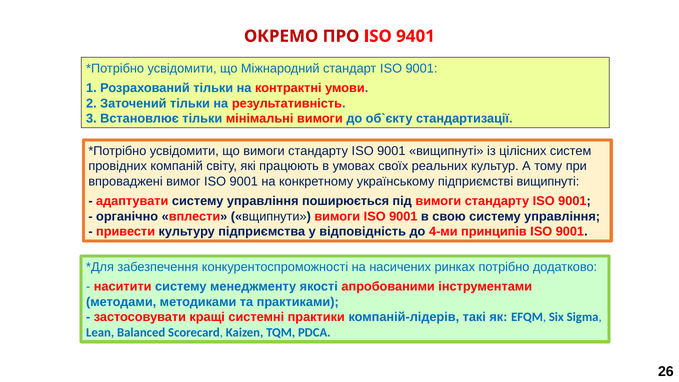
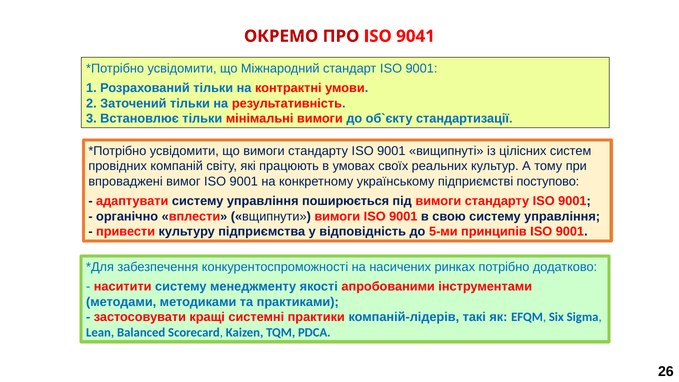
9401: 9401 -> 9041
підприємстві вищипнуті: вищипнуті -> поступово
4-ми: 4-ми -> 5-ми
